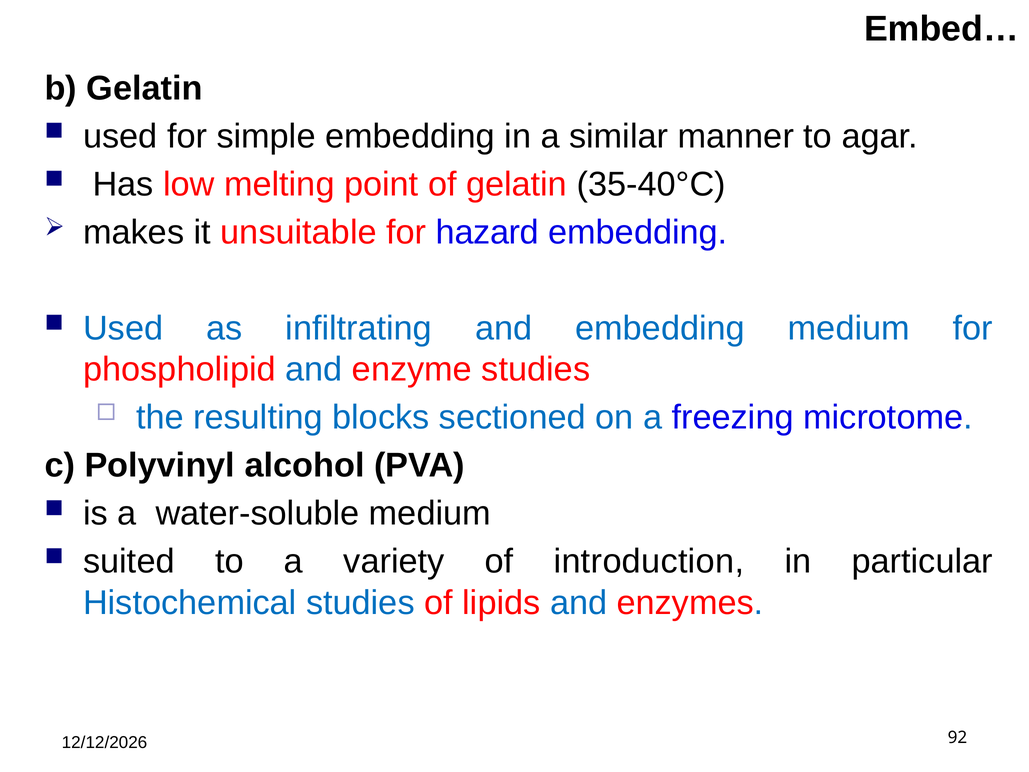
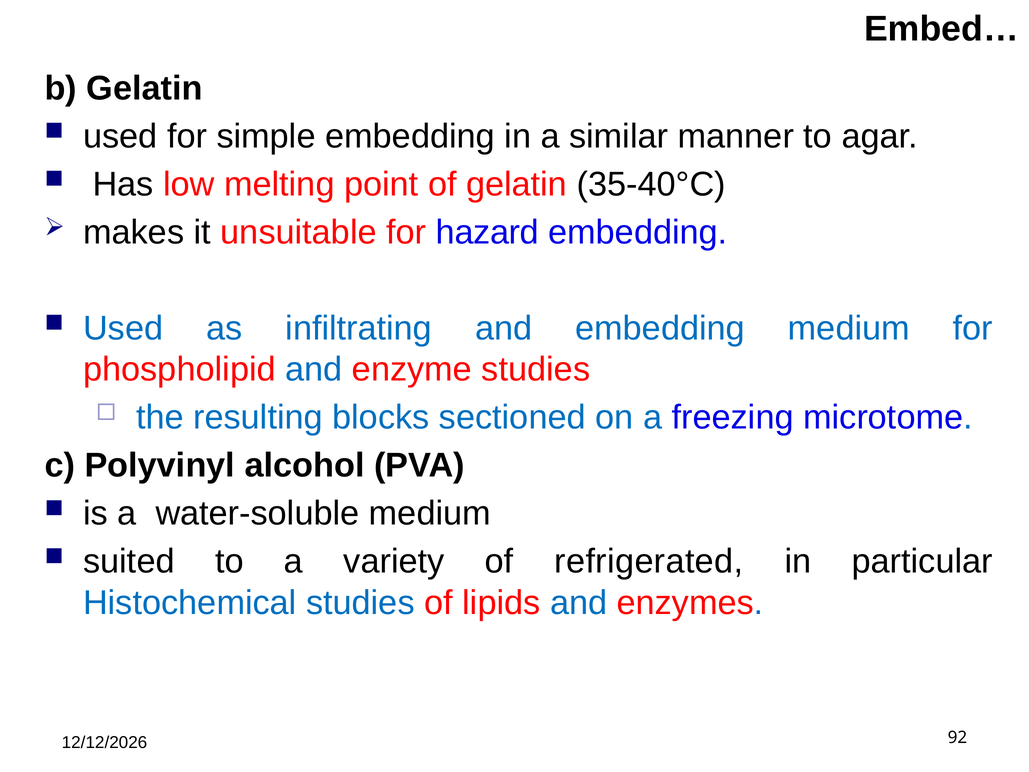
introduction: introduction -> refrigerated
